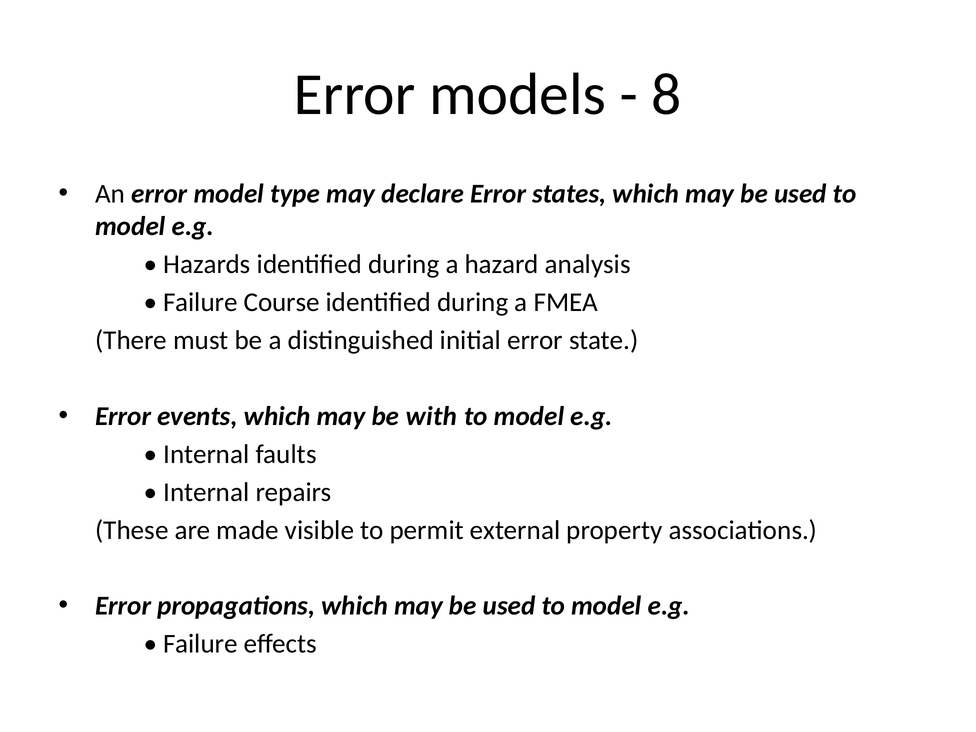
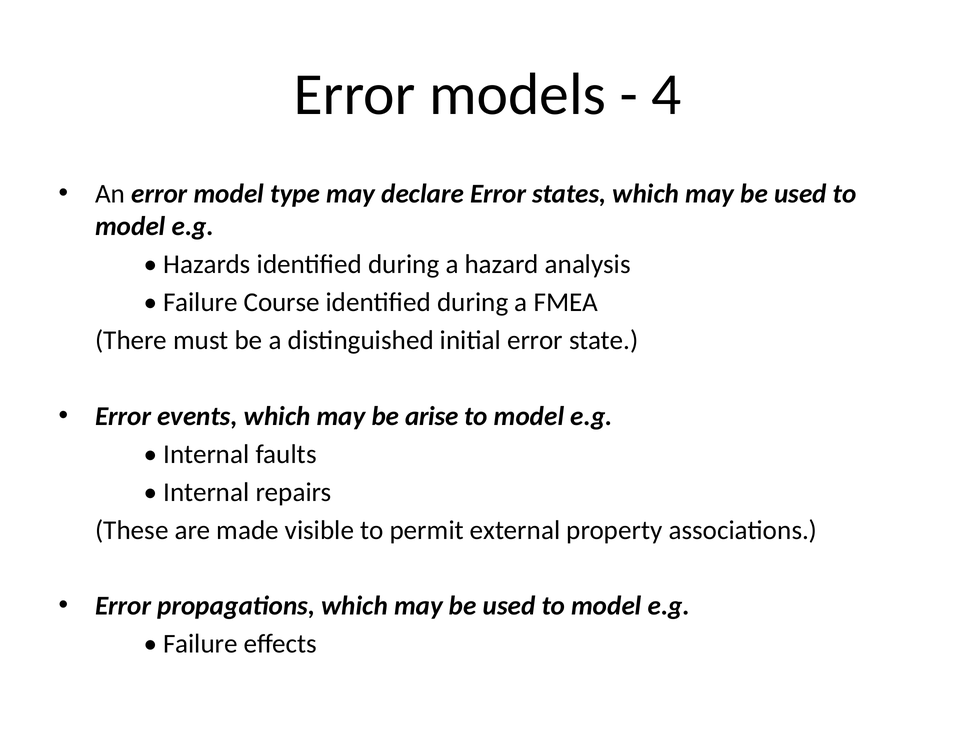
8: 8 -> 4
with: with -> arise
